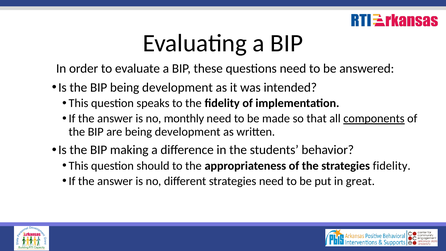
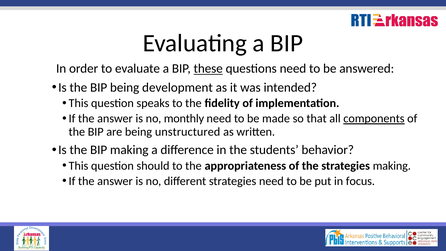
these underline: none -> present
are being development: development -> unstructured
strategies fidelity: fidelity -> making
great: great -> focus
